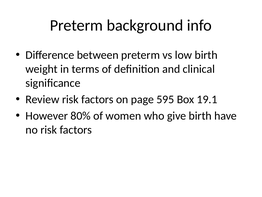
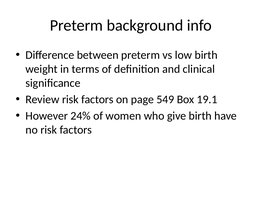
595: 595 -> 549
80%: 80% -> 24%
